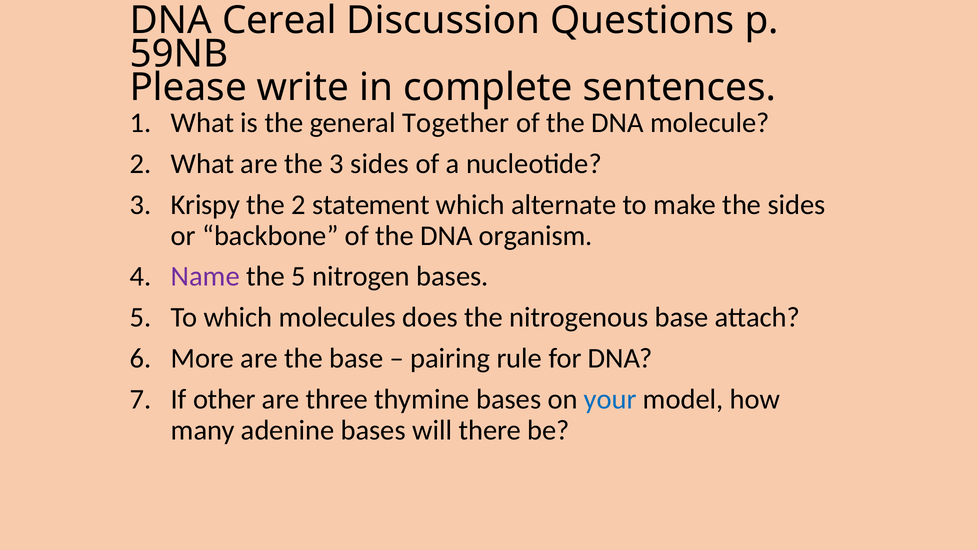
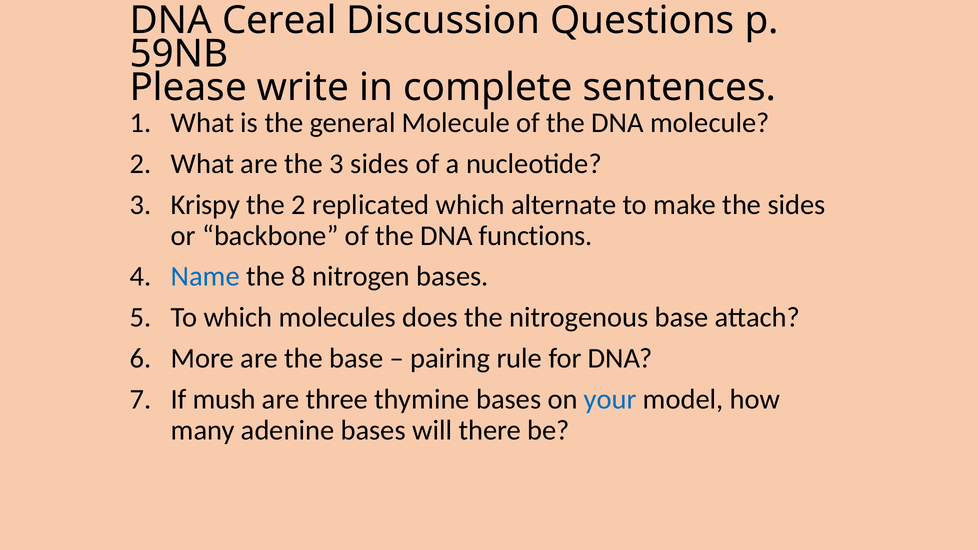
general Together: Together -> Molecule
statement: statement -> replicated
organism: organism -> functions
Name colour: purple -> blue
the 5: 5 -> 8
other: other -> mush
